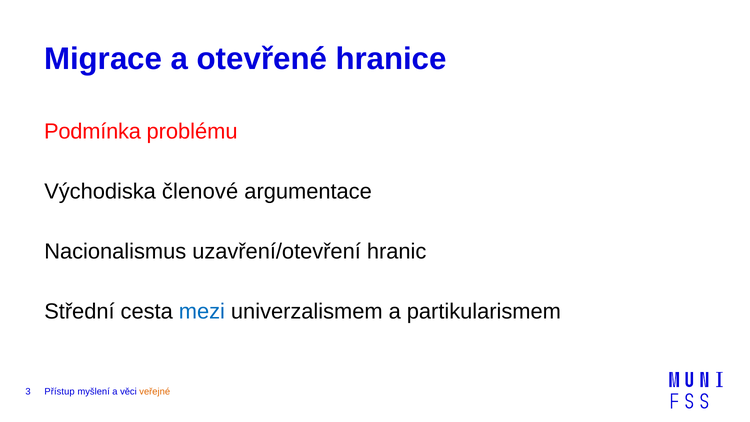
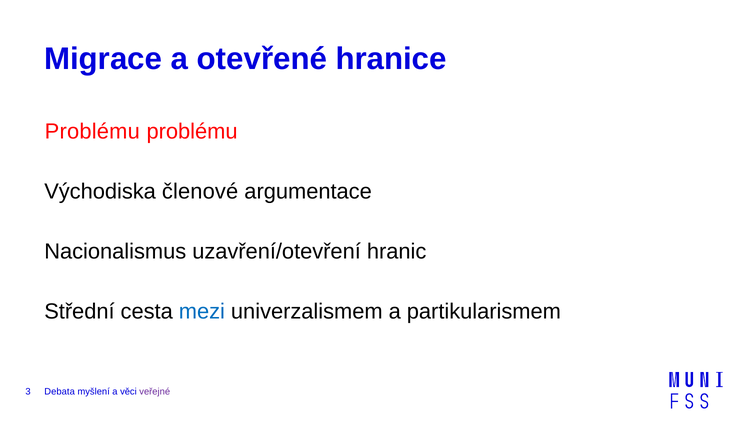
Podmínka at (93, 132): Podmínka -> Problému
Přístup: Přístup -> Debata
veřejné colour: orange -> purple
